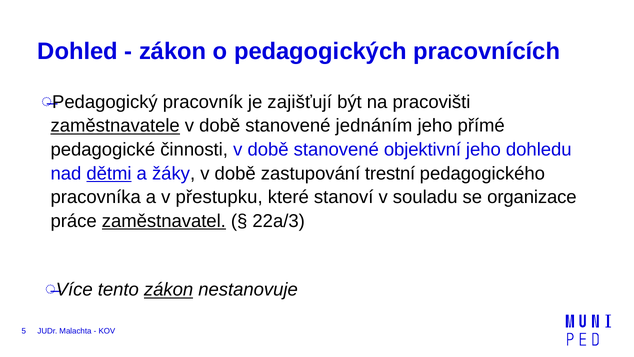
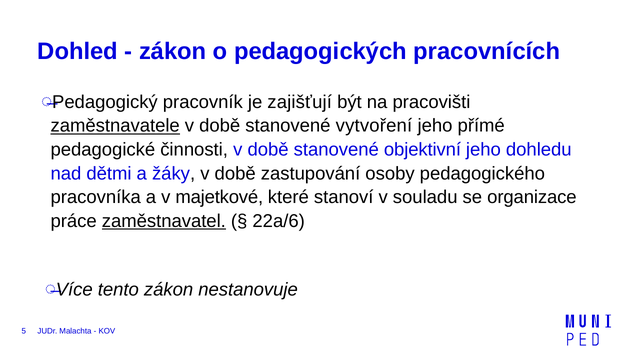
jednáním: jednáním -> vytvoření
dětmi underline: present -> none
trestní: trestní -> osoby
přestupku: přestupku -> majetkové
22a/3: 22a/3 -> 22a/6
zákon at (169, 290) underline: present -> none
